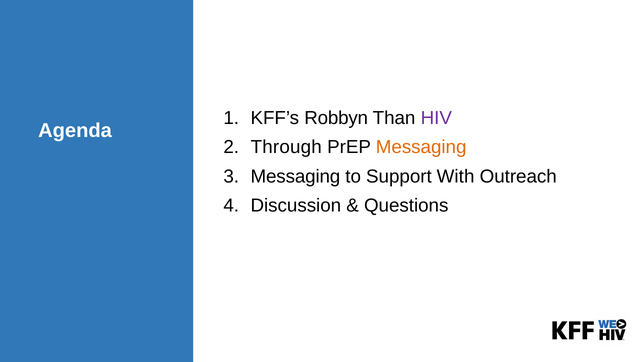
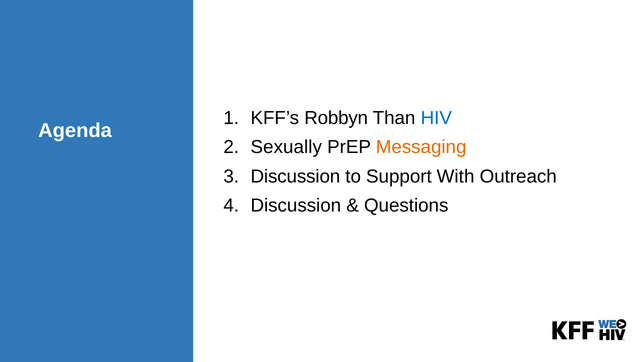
HIV colour: purple -> blue
Through: Through -> Sexually
Messaging at (295, 177): Messaging -> Discussion
